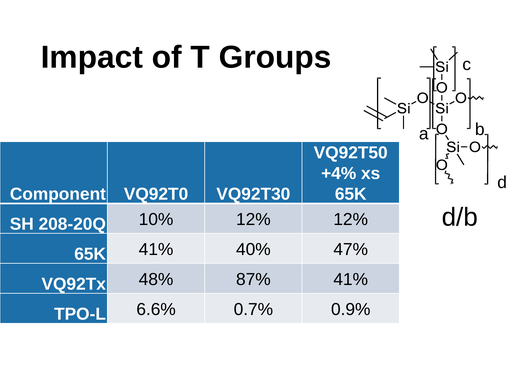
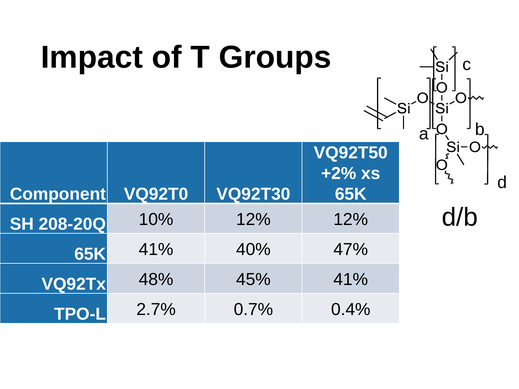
+4%: +4% -> +2%
87%: 87% -> 45%
6.6%: 6.6% -> 2.7%
0.9%: 0.9% -> 0.4%
